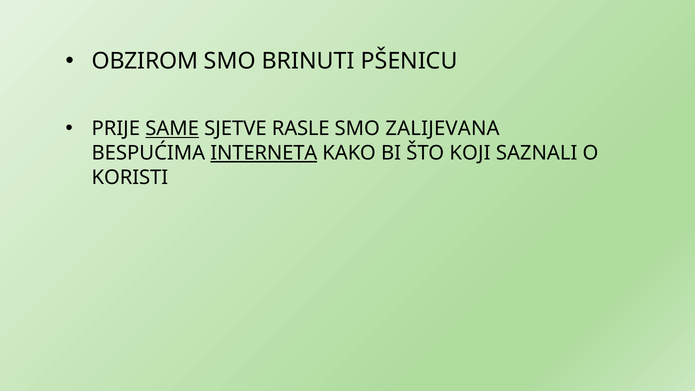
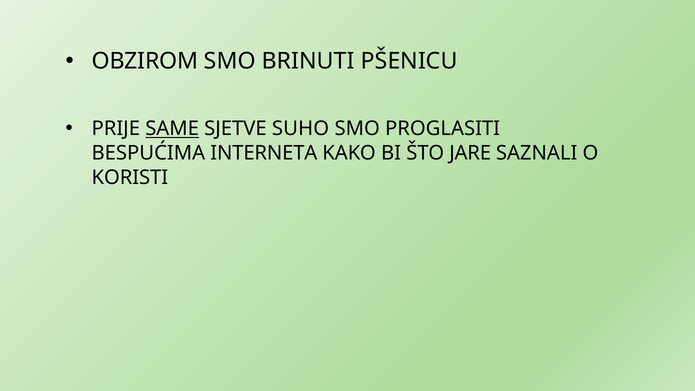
RASLE: RASLE -> SUHO
ZALIJEVANA: ZALIJEVANA -> PROGLASITI
INTERNETA underline: present -> none
KOJI: KOJI -> JARE
